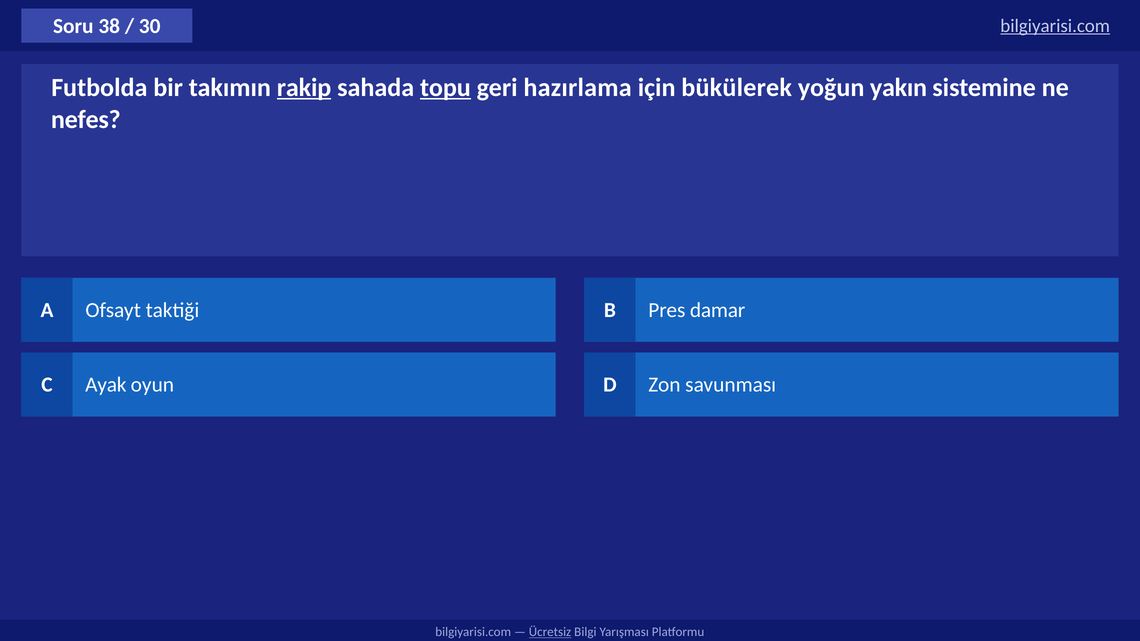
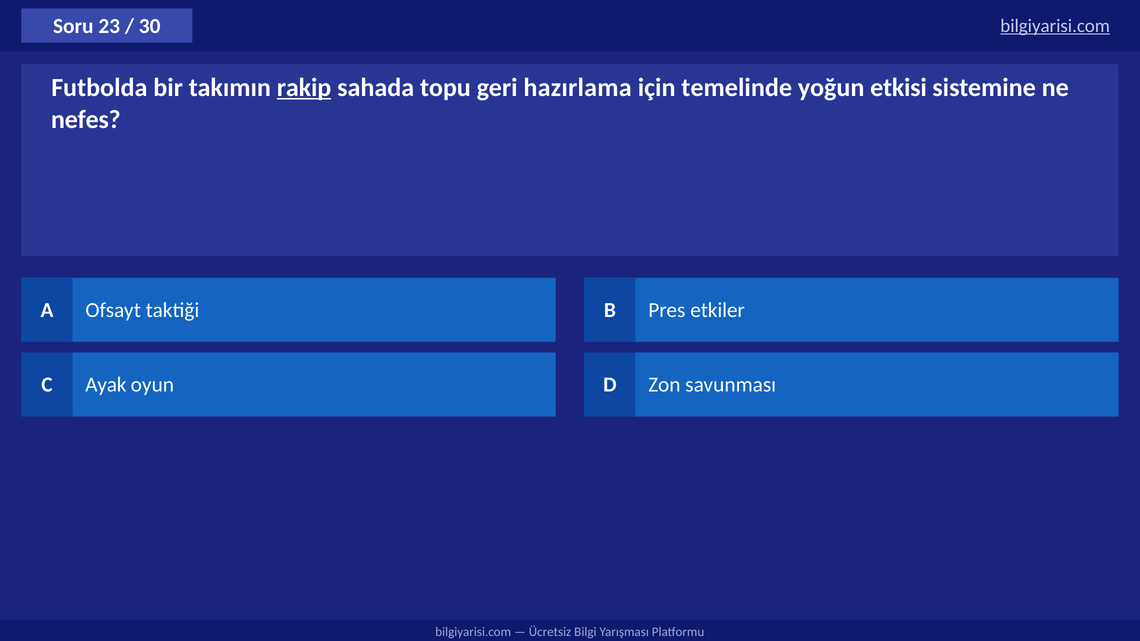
38: 38 -> 23
topu underline: present -> none
bükülerek: bükülerek -> temelinde
yakın: yakın -> etkisi
damar: damar -> etkiler
Ücretsiz underline: present -> none
